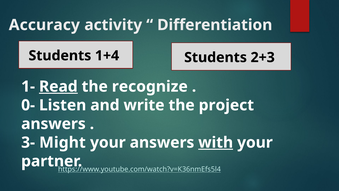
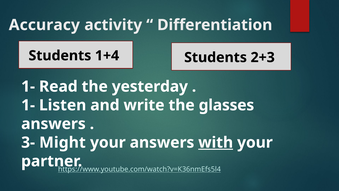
Read underline: present -> none
recognize: recognize -> yesterday
0- at (28, 105): 0- -> 1-
project: project -> glasses
